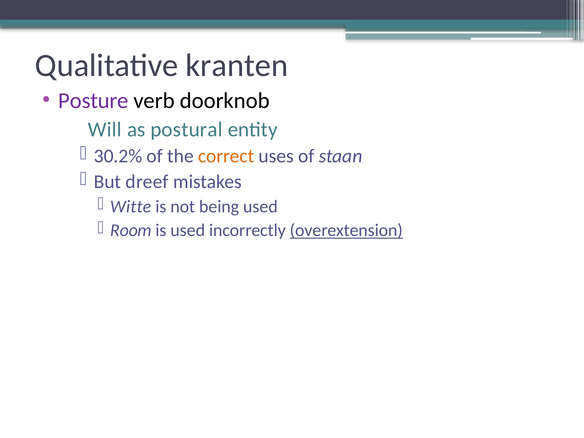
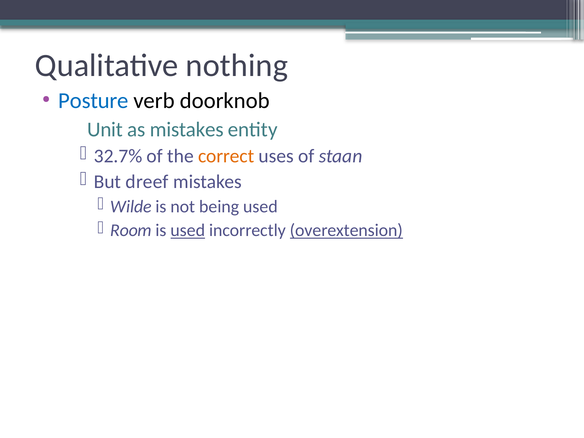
kranten: kranten -> nothing
Posture colour: purple -> blue
Will: Will -> Unit
as postural: postural -> mistakes
30.2%: 30.2% -> 32.7%
Witte: Witte -> Wilde
used at (188, 230) underline: none -> present
